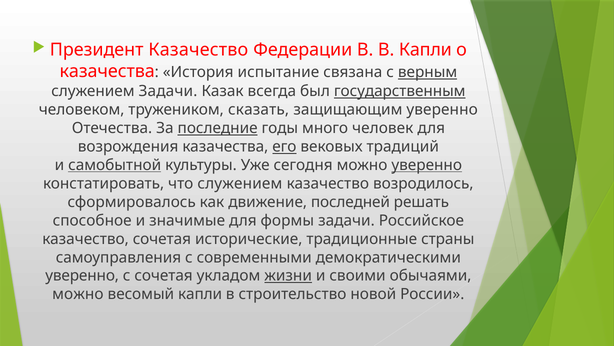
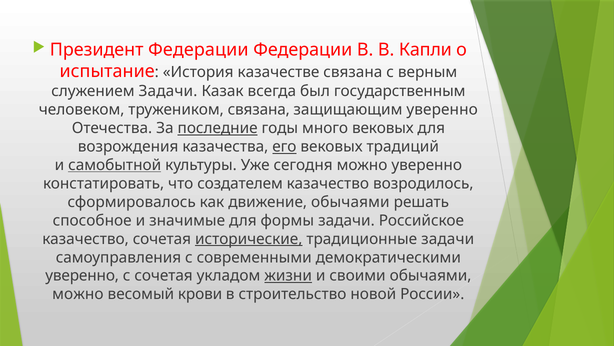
Президент Казачество: Казачество -> Федерации
казачества at (107, 71): казачества -> испытание
испытание: испытание -> казачестве
верным underline: present -> none
государственным underline: present -> none
тружеником сказать: сказать -> связана
много человек: человек -> вековых
уверенно at (427, 165) underline: present -> none
что служением: служением -> создателем
движение последней: последней -> обычаями
исторические underline: none -> present
традиционные страны: страны -> задачи
весомый капли: капли -> крови
